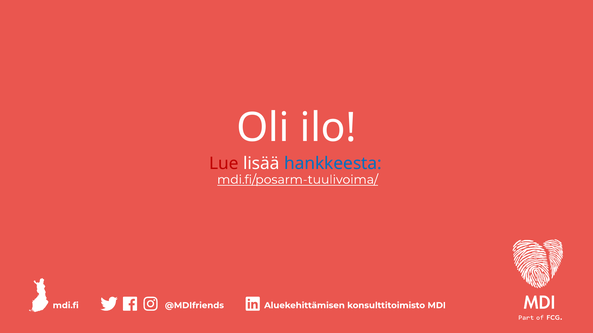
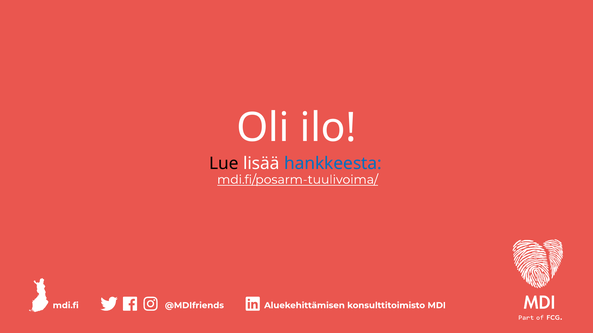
Lue colour: red -> black
